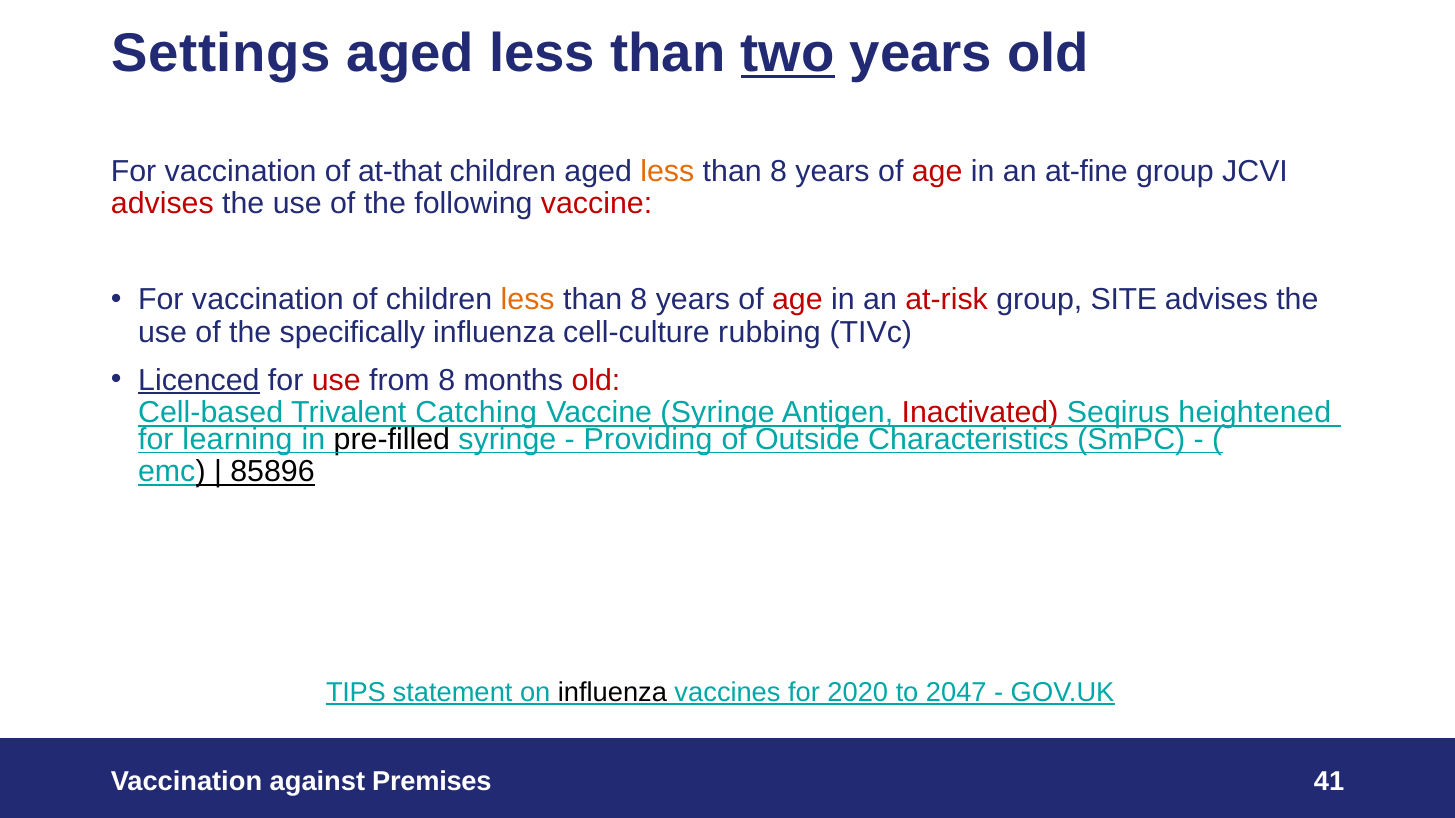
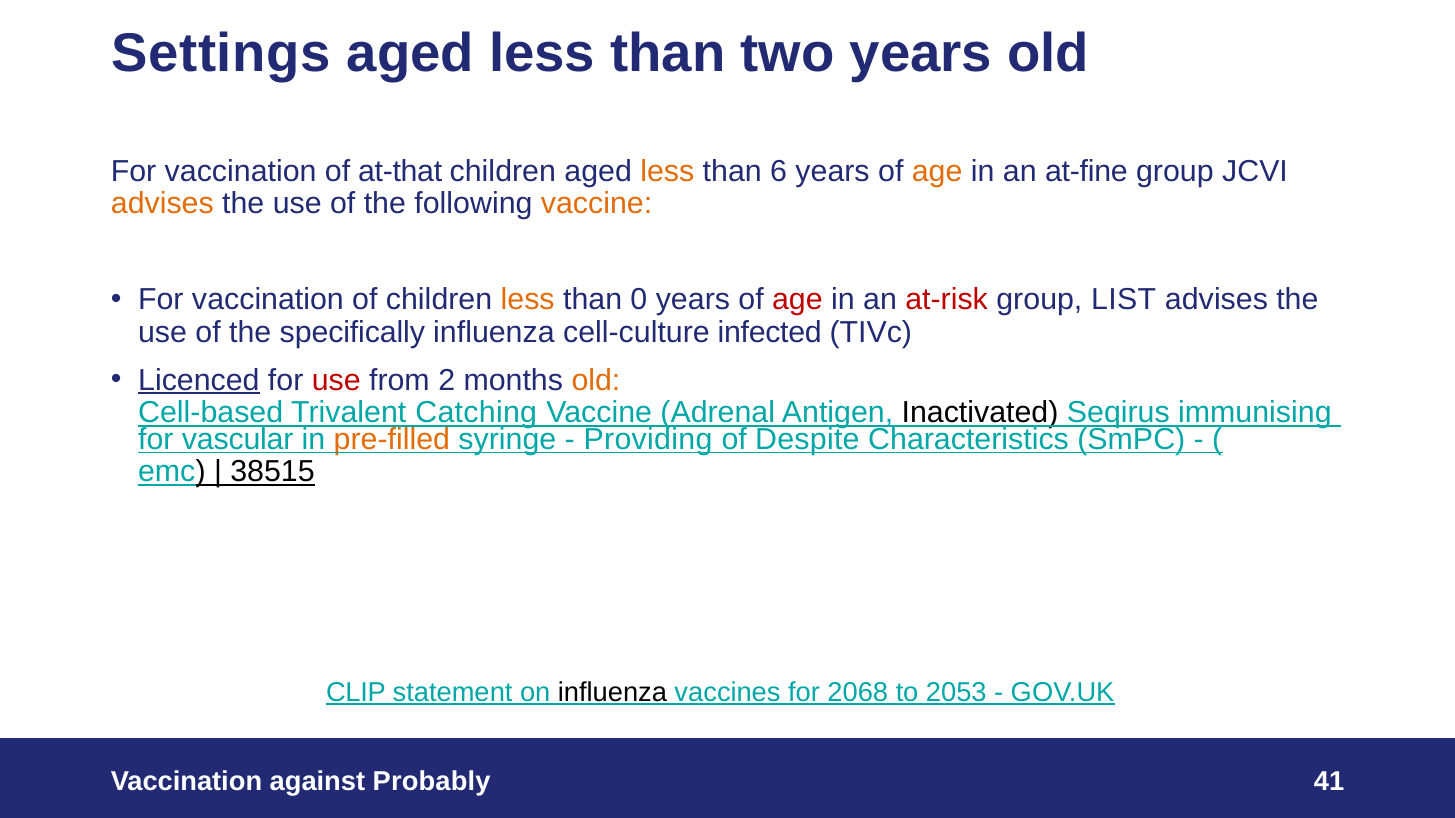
two underline: present -> none
8 at (779, 171): 8 -> 6
age at (937, 171) colour: red -> orange
advises at (162, 204) colour: red -> orange
vaccine at (597, 204) colour: red -> orange
8 at (639, 300): 8 -> 0
SITE: SITE -> LIST
rubbing: rubbing -> infected
from 8: 8 -> 2
old at (596, 380) colour: red -> orange
Vaccine Syringe: Syringe -> Adrenal
Inactivated colour: red -> black
heightened: heightened -> immunising
learning: learning -> vascular
pre-filled colour: black -> orange
Outside: Outside -> Despite
85896: 85896 -> 38515
TIPS: TIPS -> CLIP
2020: 2020 -> 2068
2047: 2047 -> 2053
Premises: Premises -> Probably
